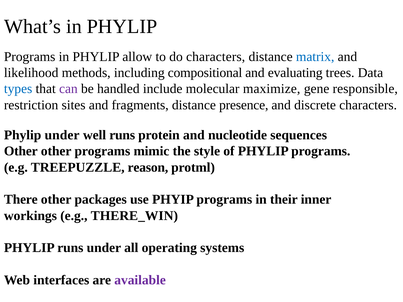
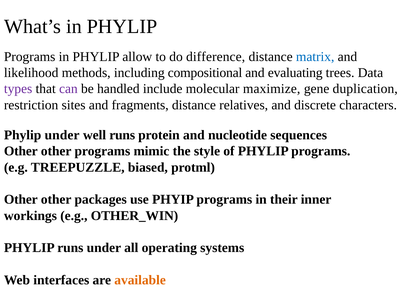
do characters: characters -> difference
types colour: blue -> purple
responsible: responsible -> duplication
presence: presence -> relatives
reason: reason -> biased
There at (21, 200): There -> Other
THERE_WIN: THERE_WIN -> OTHER_WIN
available colour: purple -> orange
